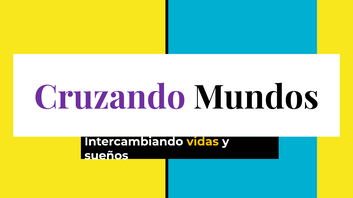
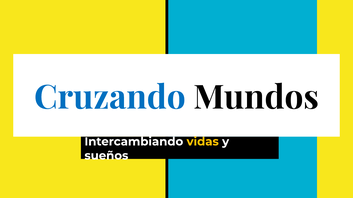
Cruzando colour: purple -> blue
